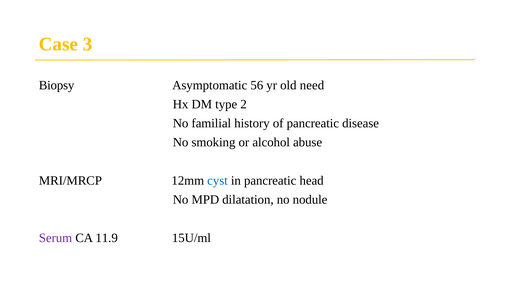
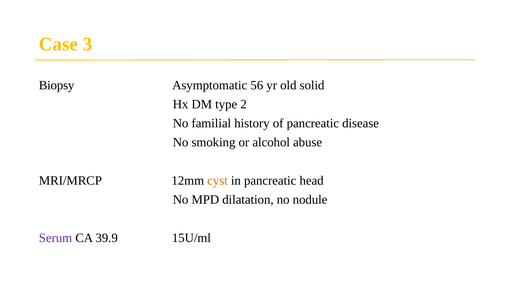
need: need -> solid
cyst colour: blue -> orange
11.9: 11.9 -> 39.9
